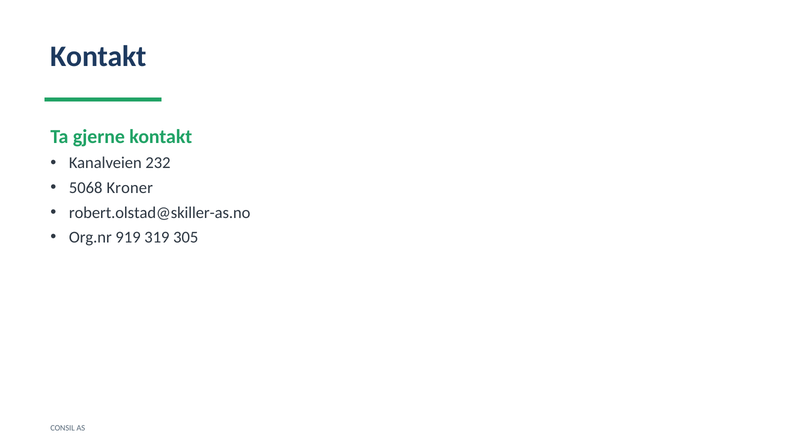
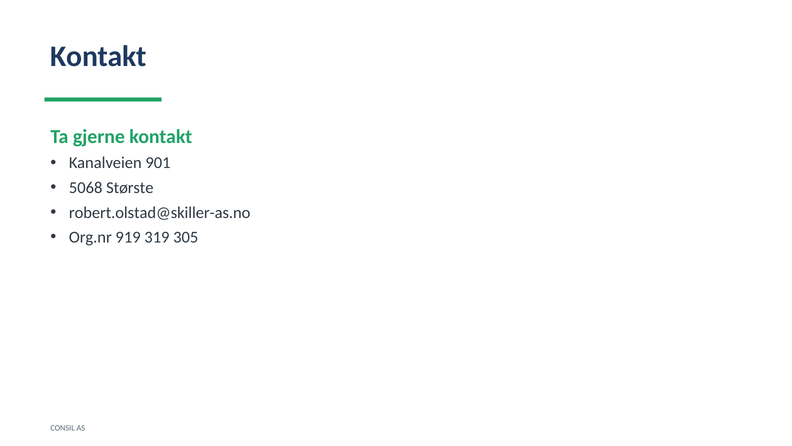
232: 232 -> 901
Kroner: Kroner -> Største
